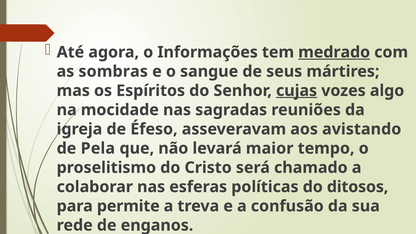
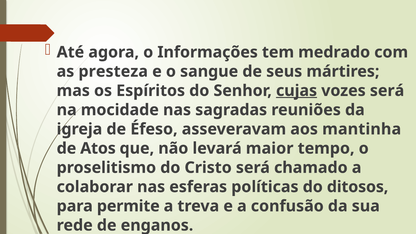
medrado underline: present -> none
sombras: sombras -> presteza
vozes algo: algo -> será
avistando: avistando -> mantinha
Pela: Pela -> Atos
